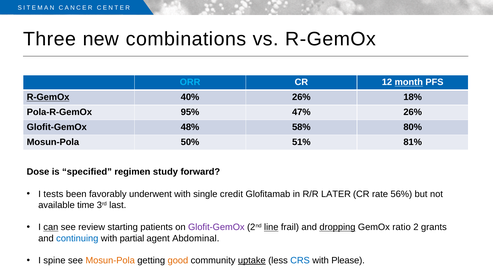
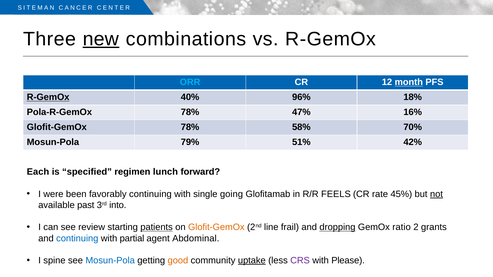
new underline: none -> present
40% 26%: 26% -> 96%
Pola-R-GemOx 95%: 95% -> 78%
47% 26%: 26% -> 16%
Glofit-GemOx 48%: 48% -> 78%
80%: 80% -> 70%
50%: 50% -> 79%
81%: 81% -> 42%
Dose: Dose -> Each
study: study -> lunch
tests: tests -> were
favorably underwent: underwent -> continuing
credit: credit -> going
LATER: LATER -> FEELS
56%: 56% -> 45%
not underline: none -> present
time: time -> past
last: last -> into
can at (51, 227) underline: present -> none
patients underline: none -> present
Glofit-GemOx at (216, 227) colour: purple -> orange
line underline: present -> none
Mosun-Pola at (110, 261) colour: orange -> blue
CRS colour: blue -> purple
